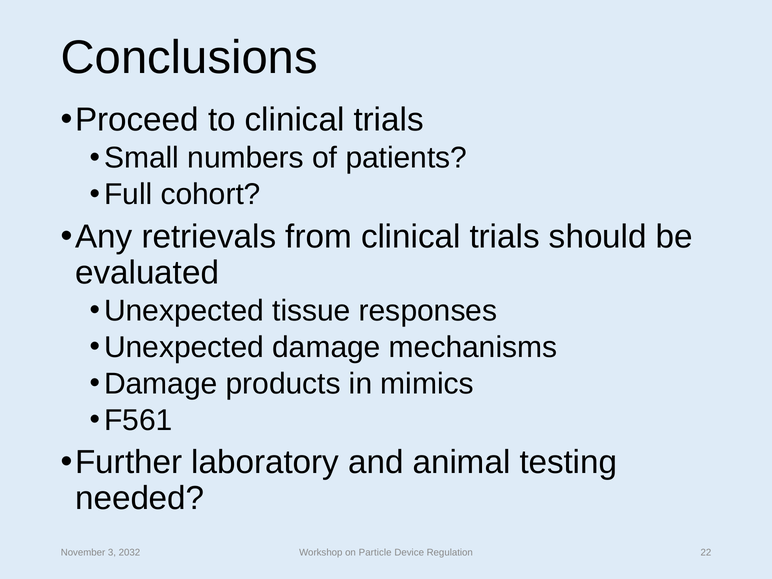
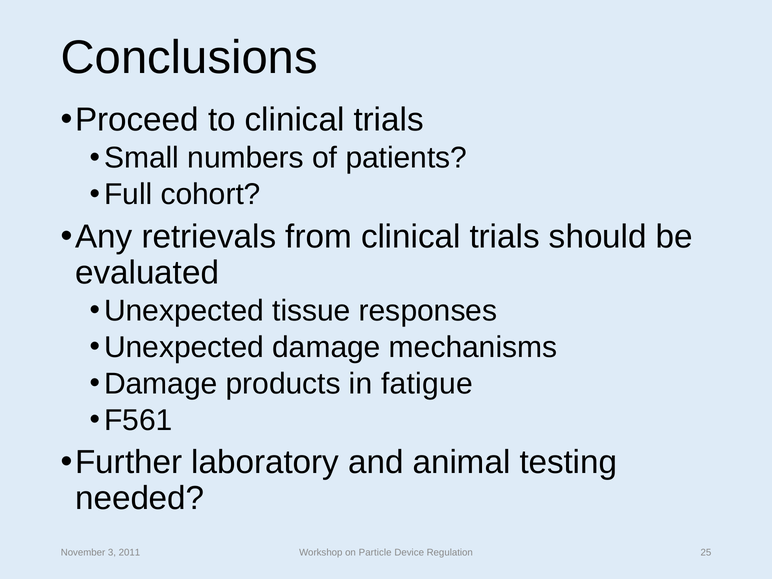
mimics: mimics -> fatigue
2032: 2032 -> 2011
22: 22 -> 25
